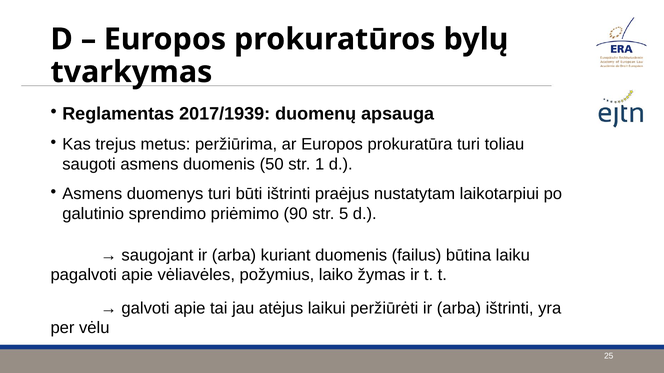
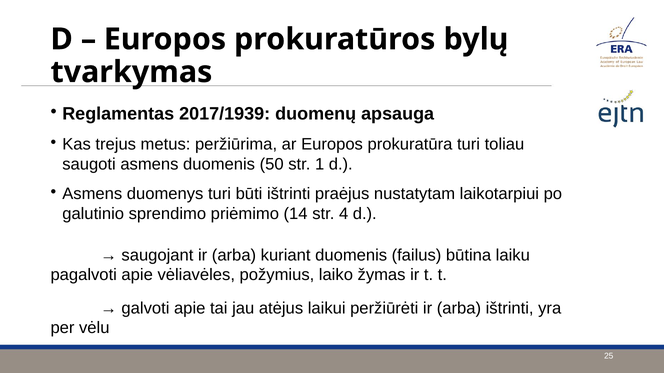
90: 90 -> 14
5: 5 -> 4
